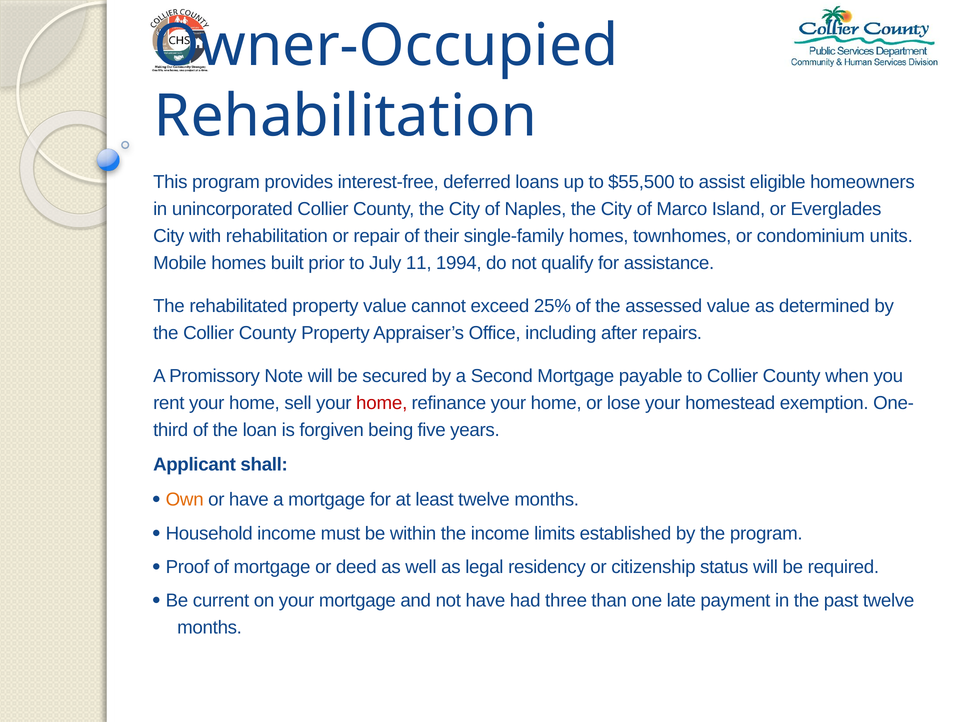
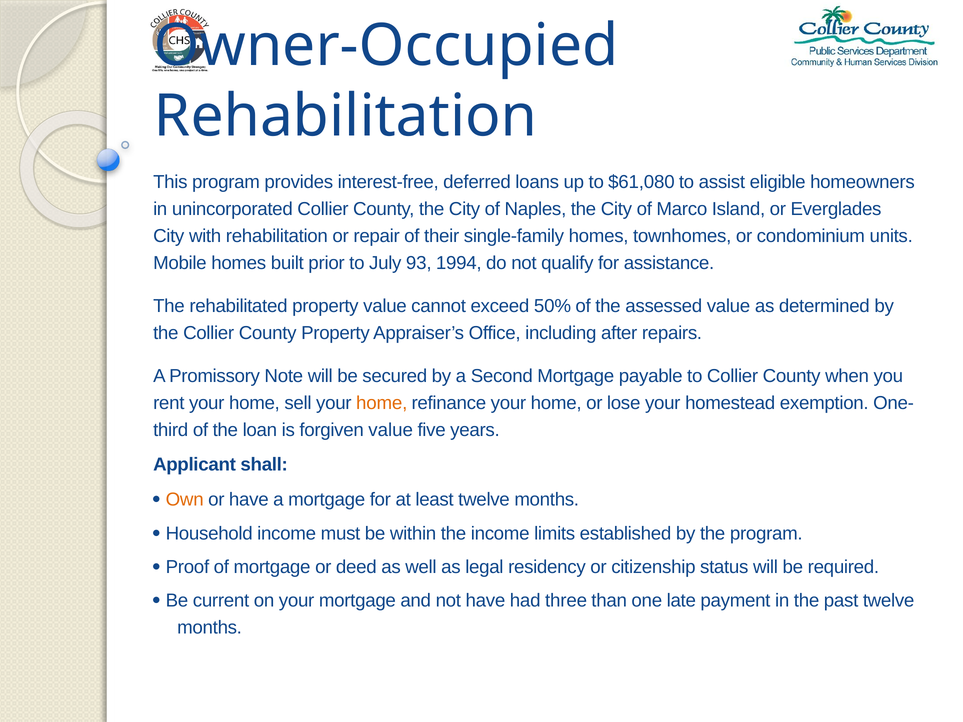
$55,500: $55,500 -> $61,080
11: 11 -> 93
25%: 25% -> 50%
home at (382, 403) colour: red -> orange
forgiven being: being -> value
